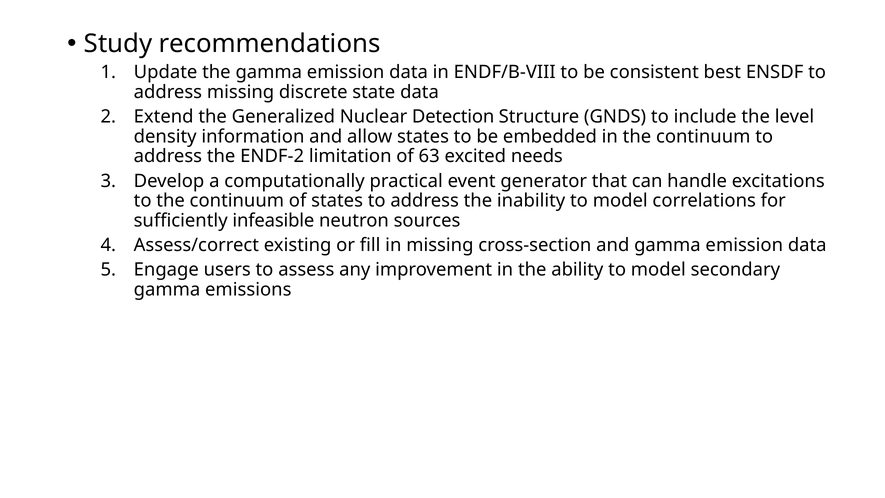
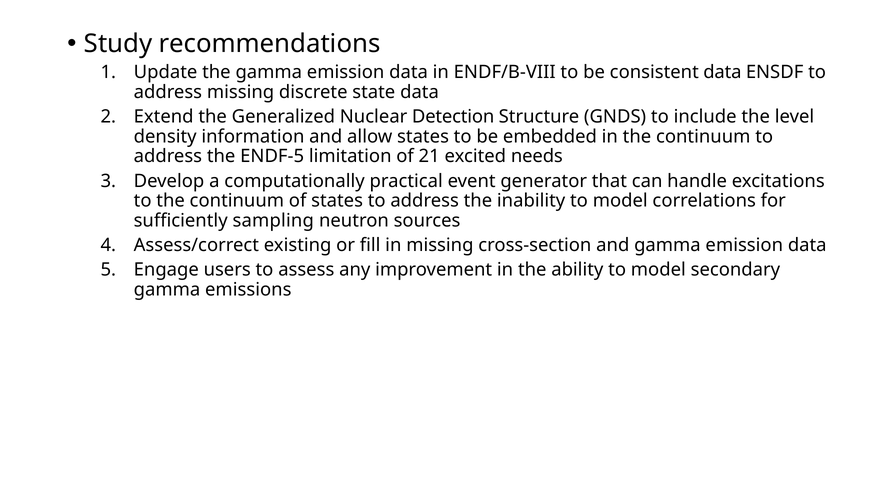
consistent best: best -> data
ENDF-2: ENDF-2 -> ENDF-5
63: 63 -> 21
infeasible: infeasible -> sampling
